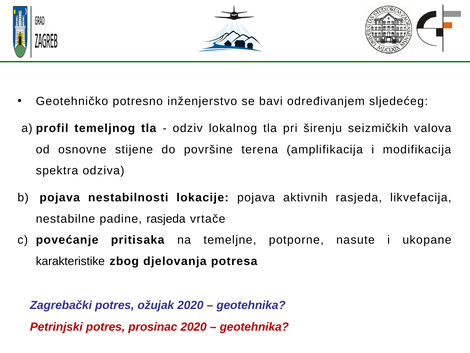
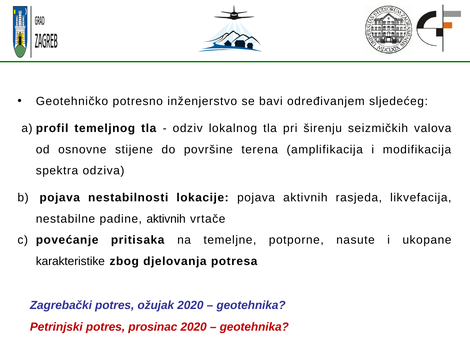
padine rasjeda: rasjeda -> aktivnih
